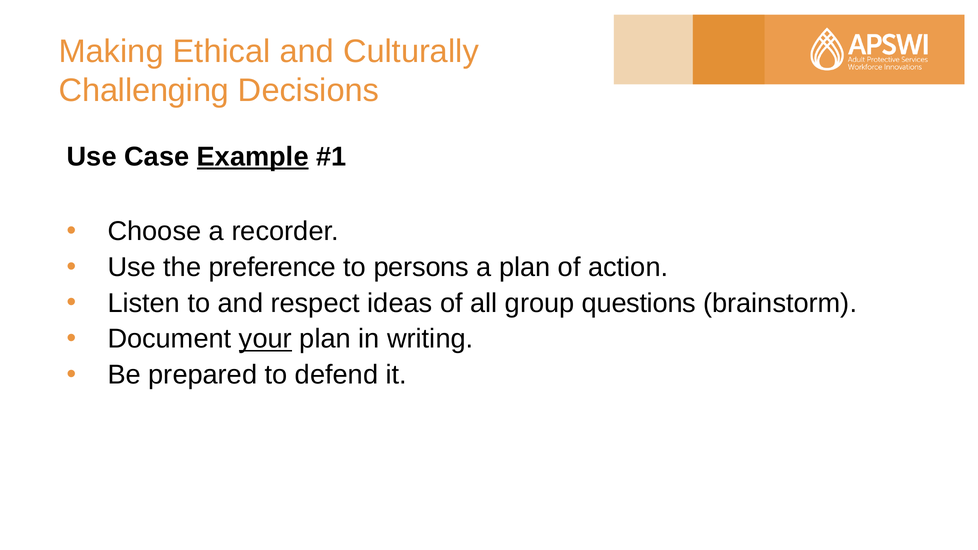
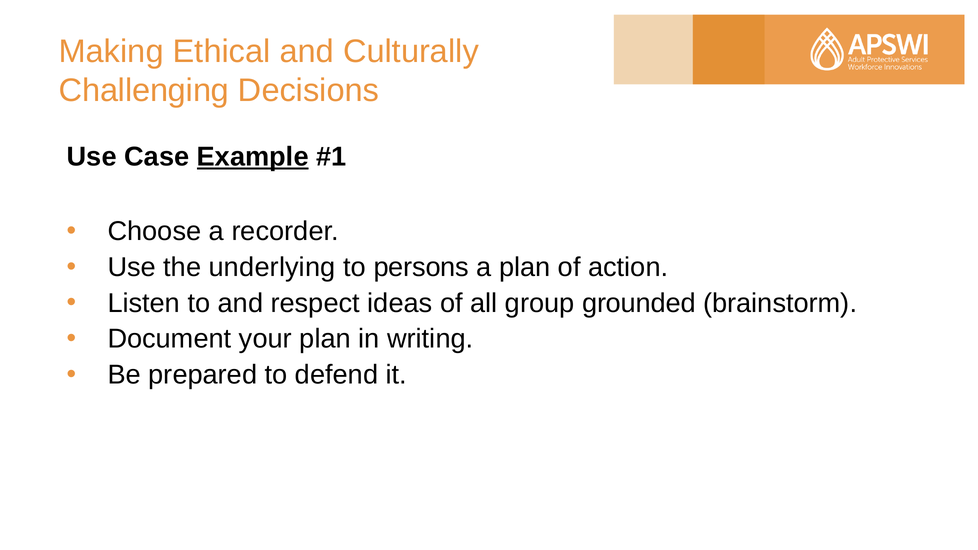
preference: preference -> underlying
questions: questions -> grounded
your underline: present -> none
